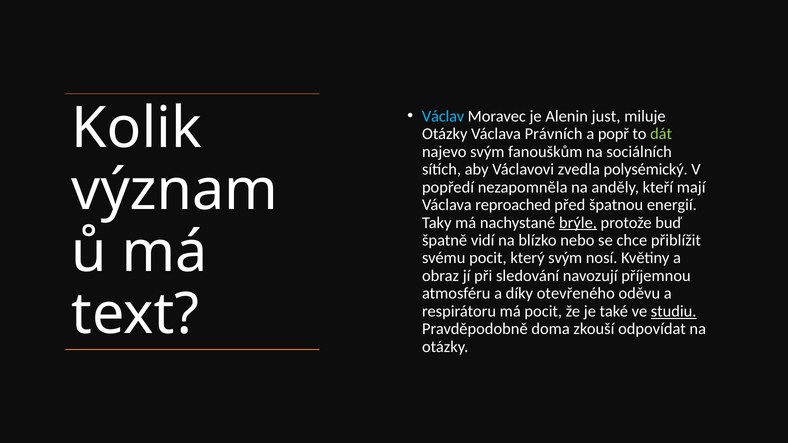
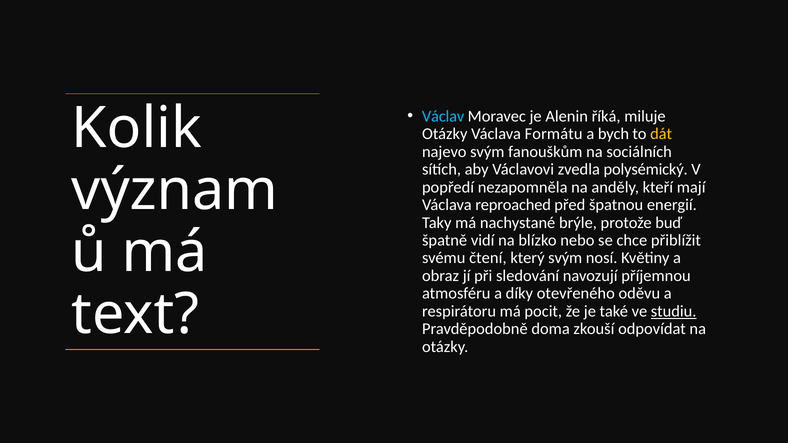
just: just -> říká
Právních: Právních -> Formátu
popř: popř -> bych
dát colour: light green -> yellow
brýle underline: present -> none
svému pocit: pocit -> čtení
